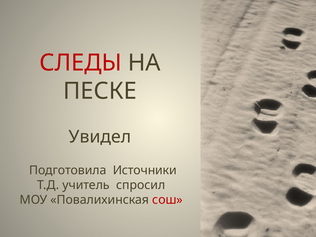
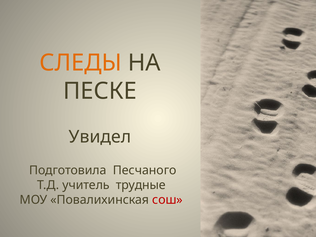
СЛЕДЫ colour: red -> orange
Источники: Источники -> Песчаного
спросил: спросил -> трудные
